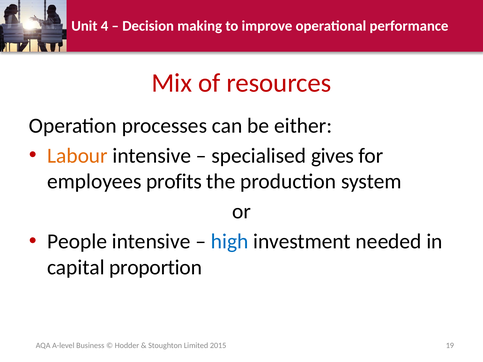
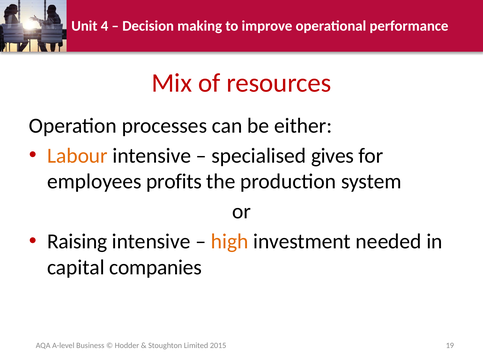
People: People -> Raising
high colour: blue -> orange
proportion: proportion -> companies
